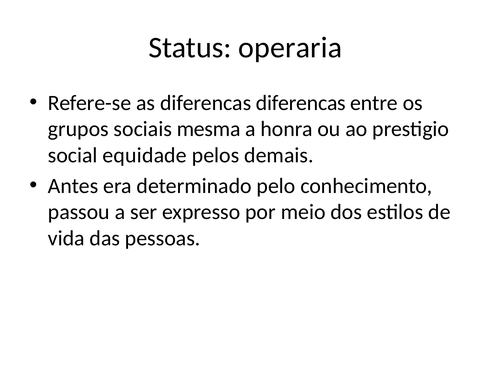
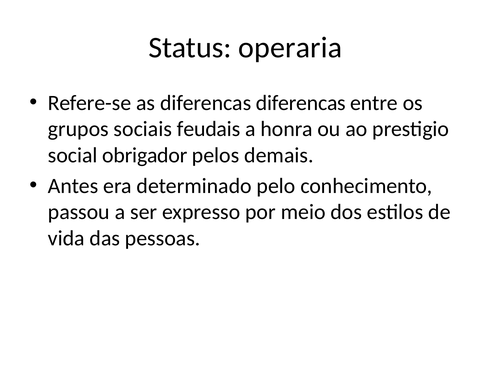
mesma: mesma -> feudais
equidade: equidade -> obrigador
